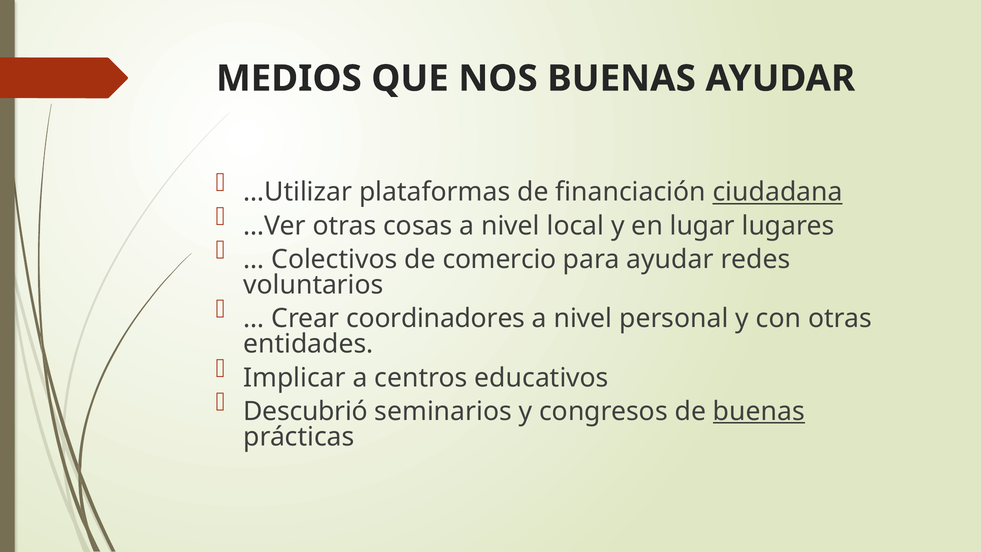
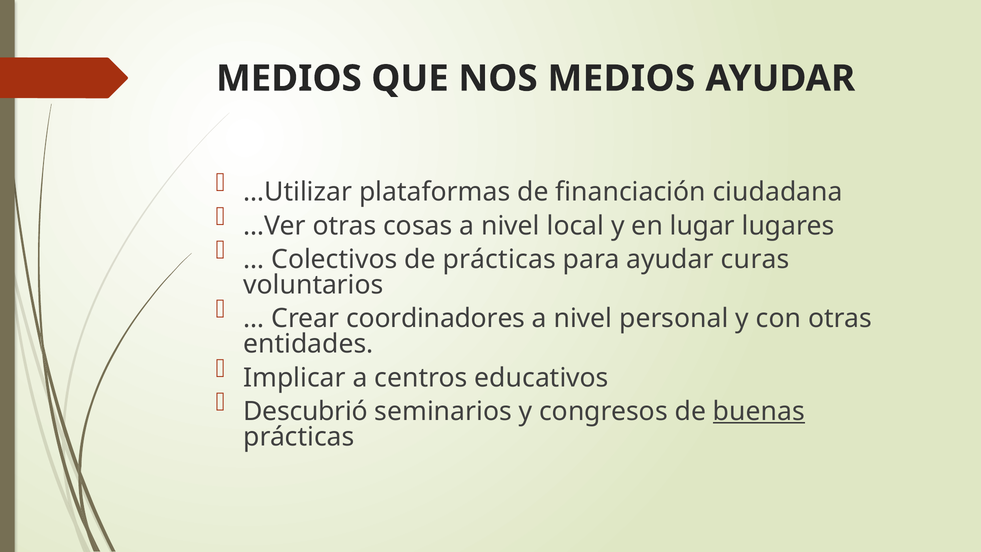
NOS BUENAS: BUENAS -> MEDIOS
ciudadana underline: present -> none
de comercio: comercio -> prácticas
redes: redes -> curas
